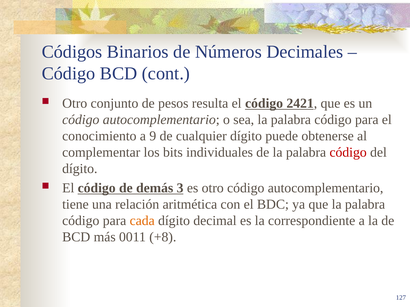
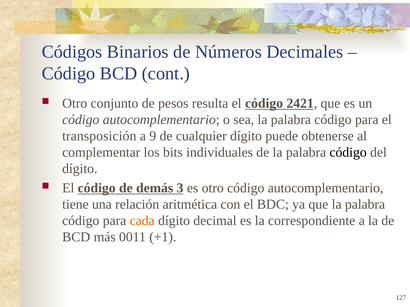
conocimiento: conocimiento -> transposición
código at (348, 153) colour: red -> black
+8: +8 -> +1
